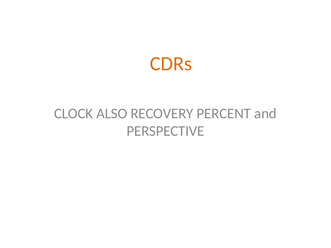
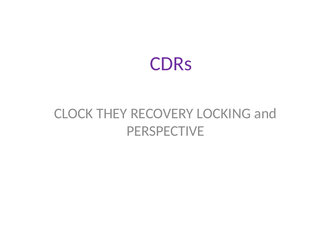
CDRs colour: orange -> purple
ALSO: ALSO -> THEY
PERCENT: PERCENT -> LOCKING
